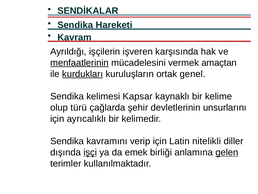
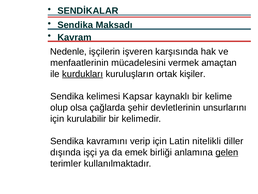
Hareketi: Hareketi -> Maksadı
Ayrıldığı: Ayrıldığı -> Nedenle
menfaatlerinin underline: present -> none
genel: genel -> kişiler
türü: türü -> olsa
ayrıcalıklı: ayrıcalıklı -> kurulabilir
işçi underline: present -> none
